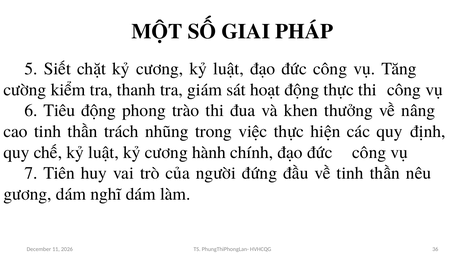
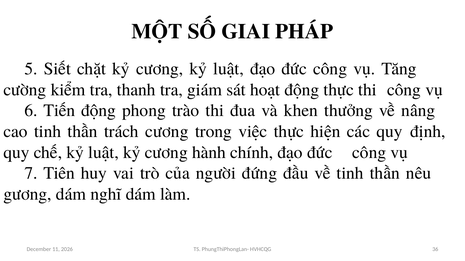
Tiêu: Tiêu -> Tiến
trách nhũng: nhũng -> cương
